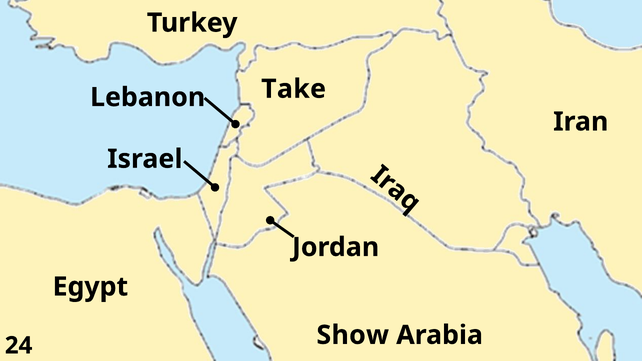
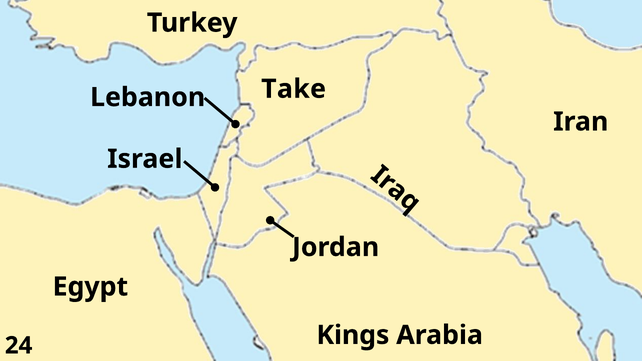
Show: Show -> Kings
